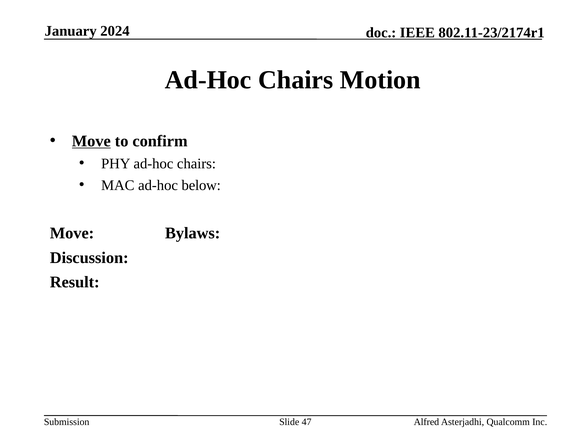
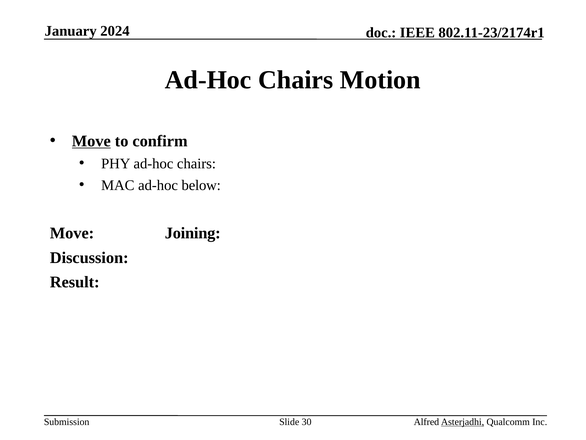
Bylaws: Bylaws -> Joining
47: 47 -> 30
Asterjadhi underline: none -> present
